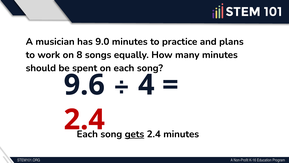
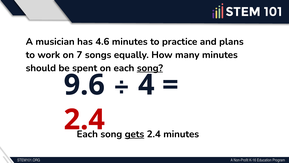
9.0: 9.0 -> 4.6
8: 8 -> 7
song at (150, 68) underline: none -> present
